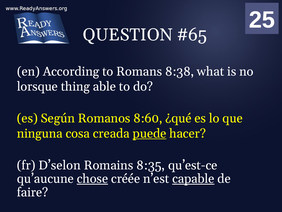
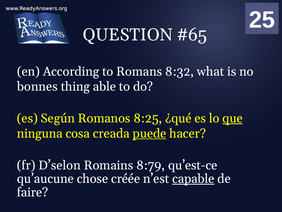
8:38: 8:38 -> 8:32
lorsque: lorsque -> bonnes
8:60: 8:60 -> 8:25
que underline: none -> present
8:35: 8:35 -> 8:79
chose underline: present -> none
